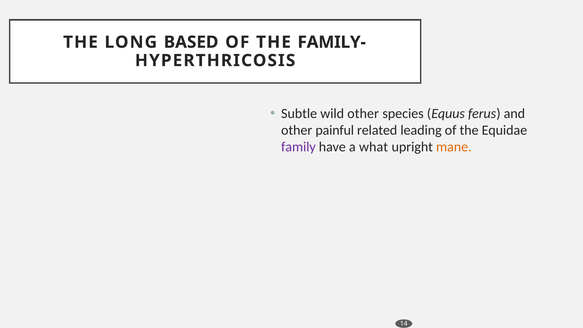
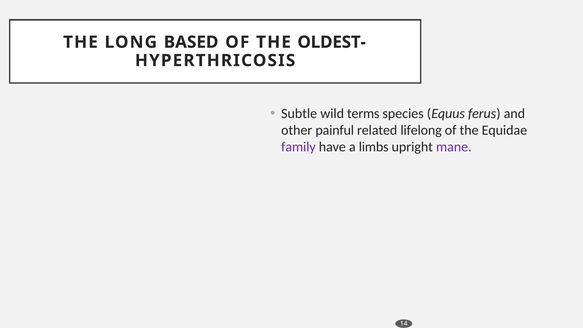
FAMILY-: FAMILY- -> OLDEST-
wild other: other -> terms
leading: leading -> lifelong
what: what -> limbs
mane colour: orange -> purple
